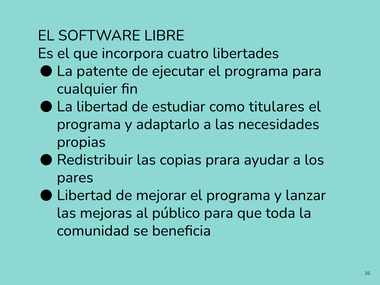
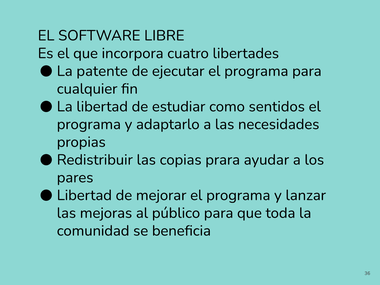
titulares: titulares -> sentidos
